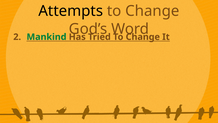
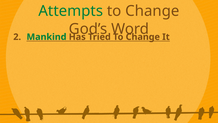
Attempts colour: black -> green
